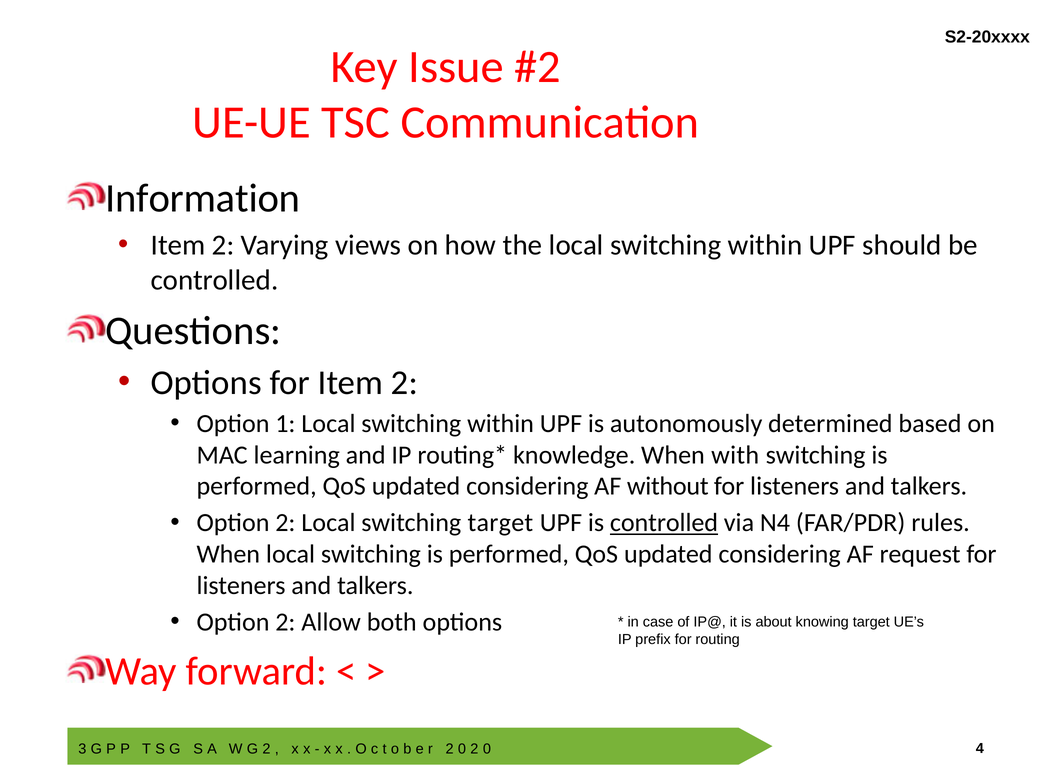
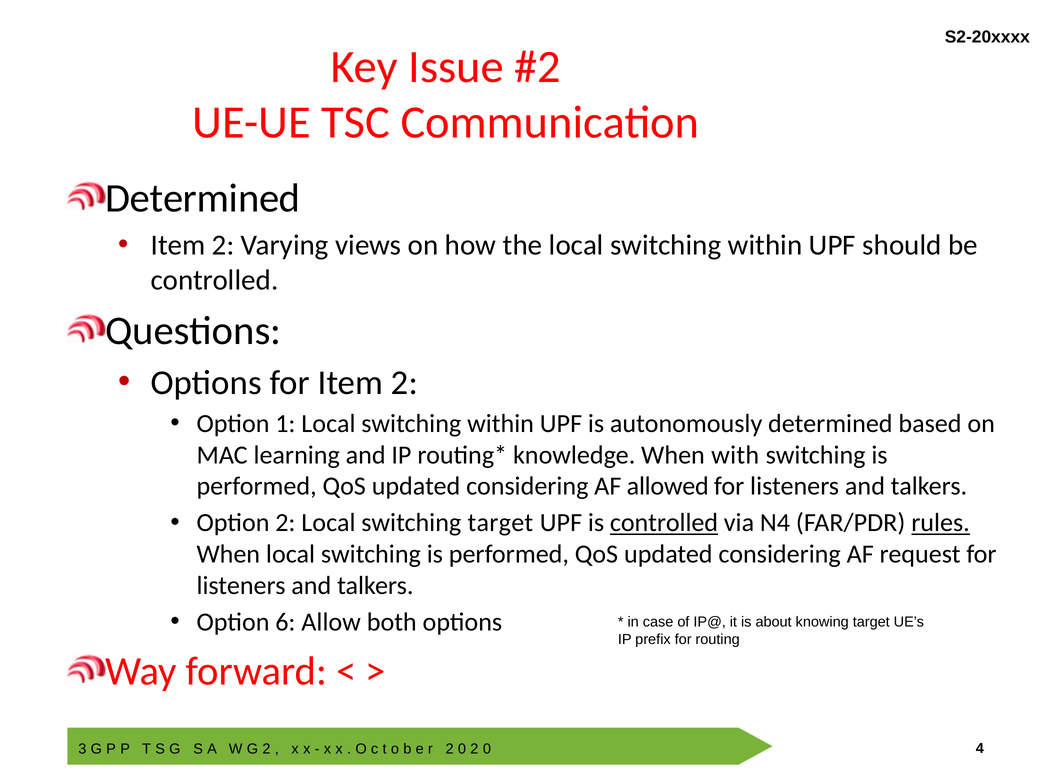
Information at (203, 199): Information -> Determined
without: without -> allowed
rules underline: none -> present
2 at (285, 623): 2 -> 6
